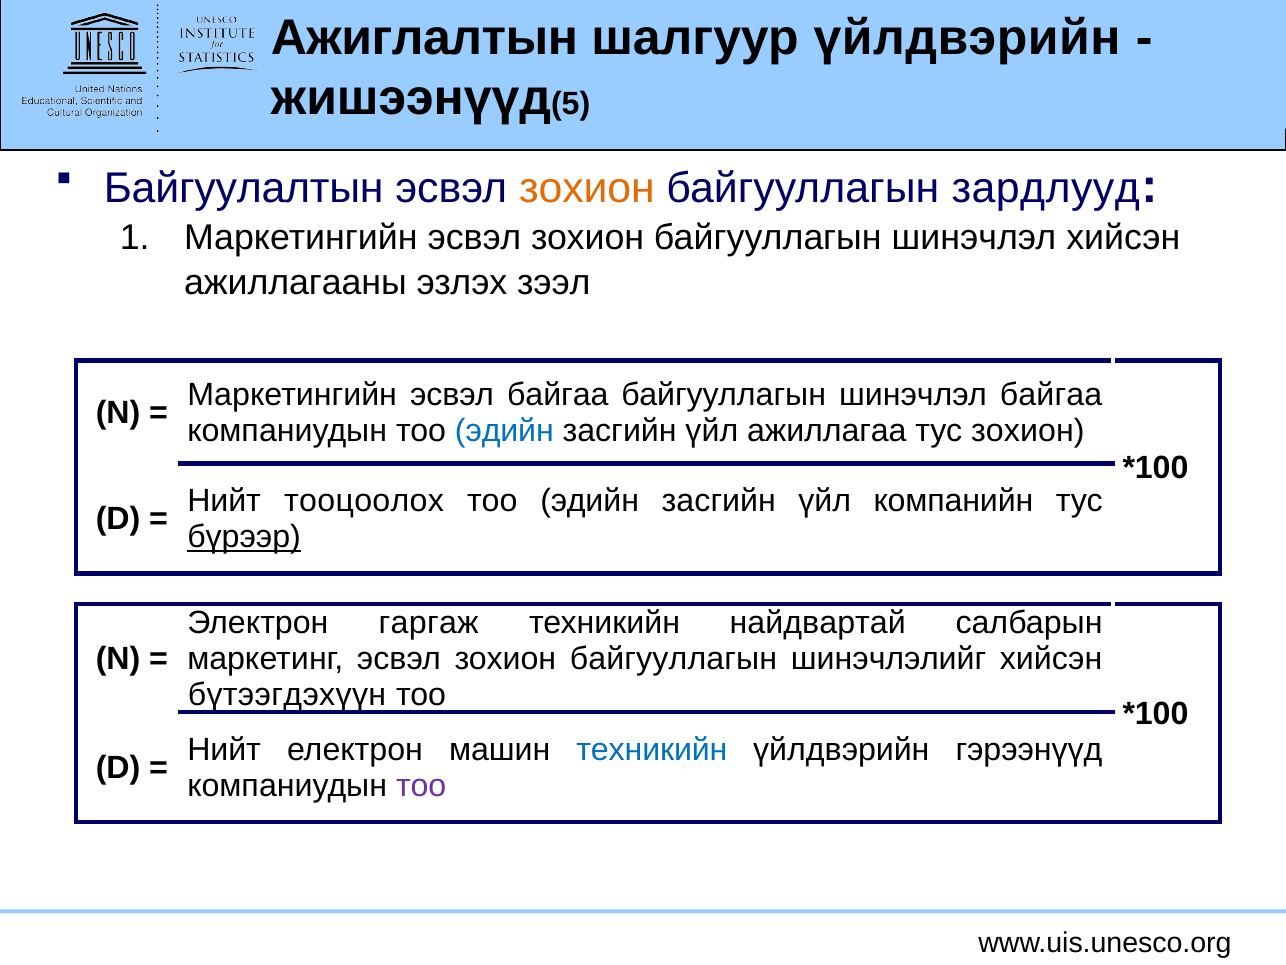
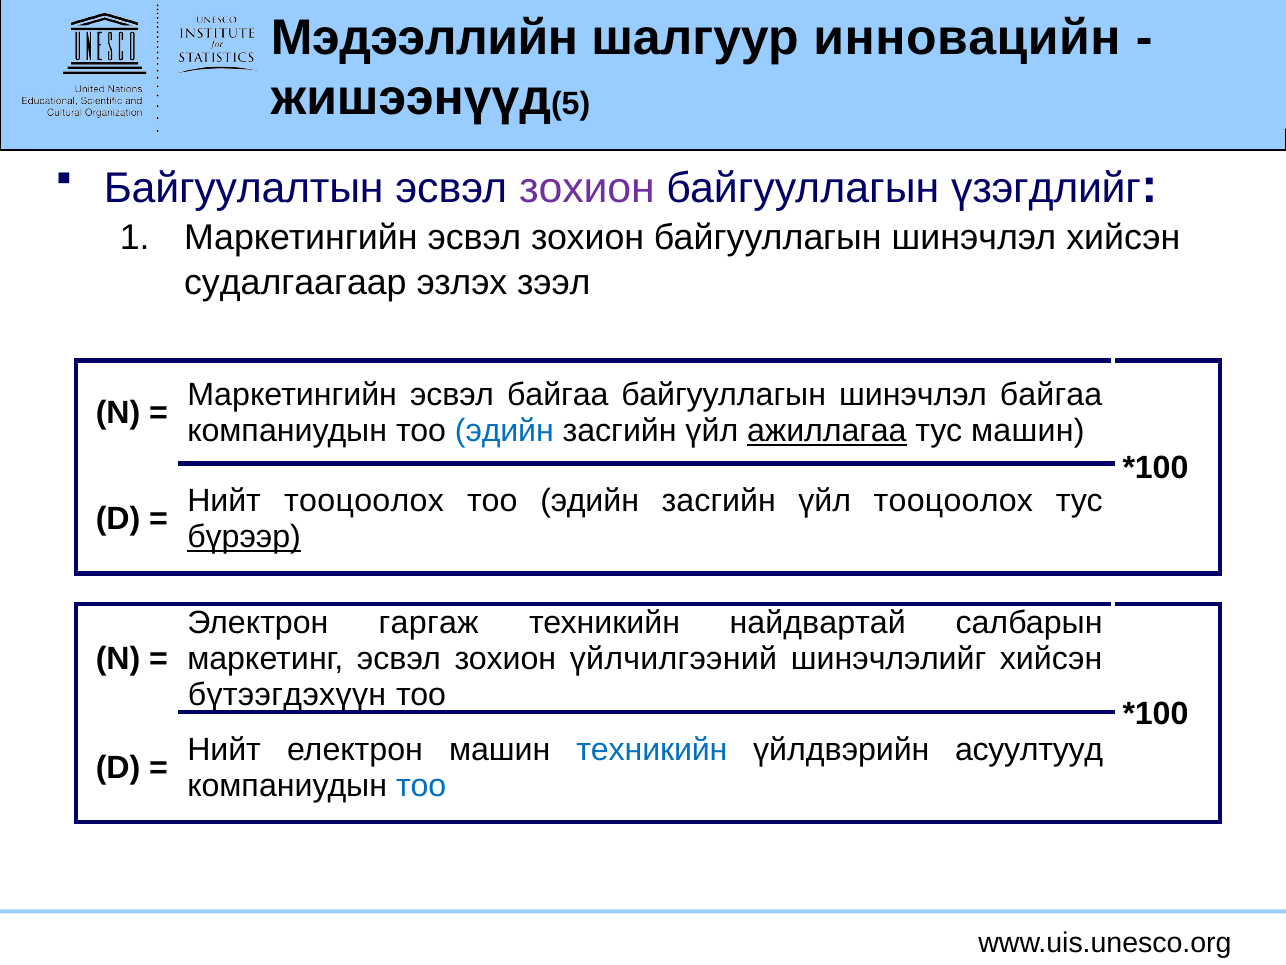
Ажиглалтын: Ажиглалтын -> Мэдээллийн
шалгуур үйлдвэрийн: үйлдвэрийн -> инновацийн
зохион at (587, 188) colour: orange -> purple
зардлууд: зардлууд -> үзэгдлийг
ажиллагааны: ажиллагааны -> судалгаагаар
ажиллагаа underline: none -> present
тус зохион: зохион -> машин
үйл компанийн: компанийн -> тооцоолох
маркетинг эсвэл зохион байгууллагын: байгууллагын -> үйлчилгээний
гэрээнүүд: гэрээнүүд -> асуултууд
тоо at (421, 785) colour: purple -> blue
